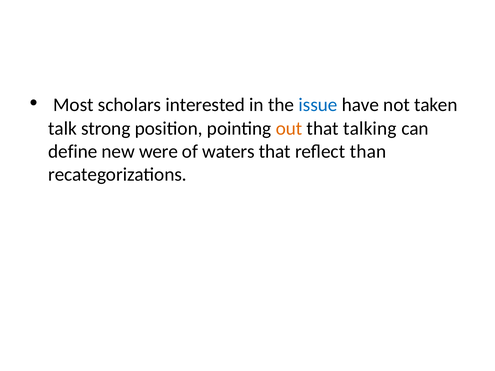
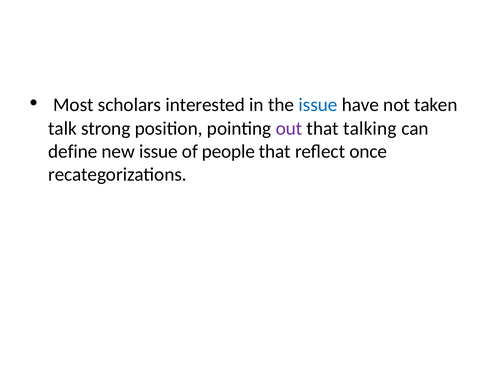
out colour: orange -> purple
new were: were -> issue
waters: waters -> people
than: than -> once
